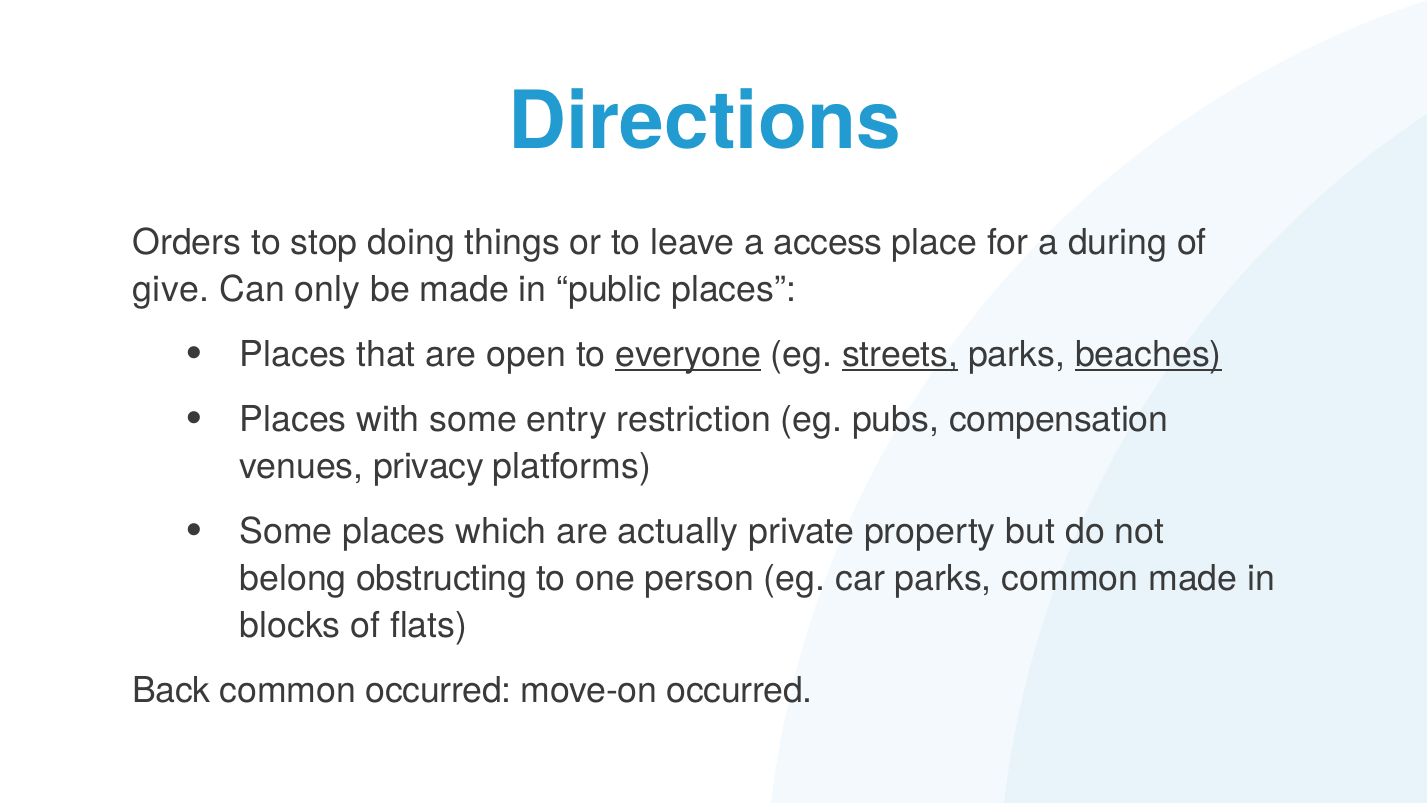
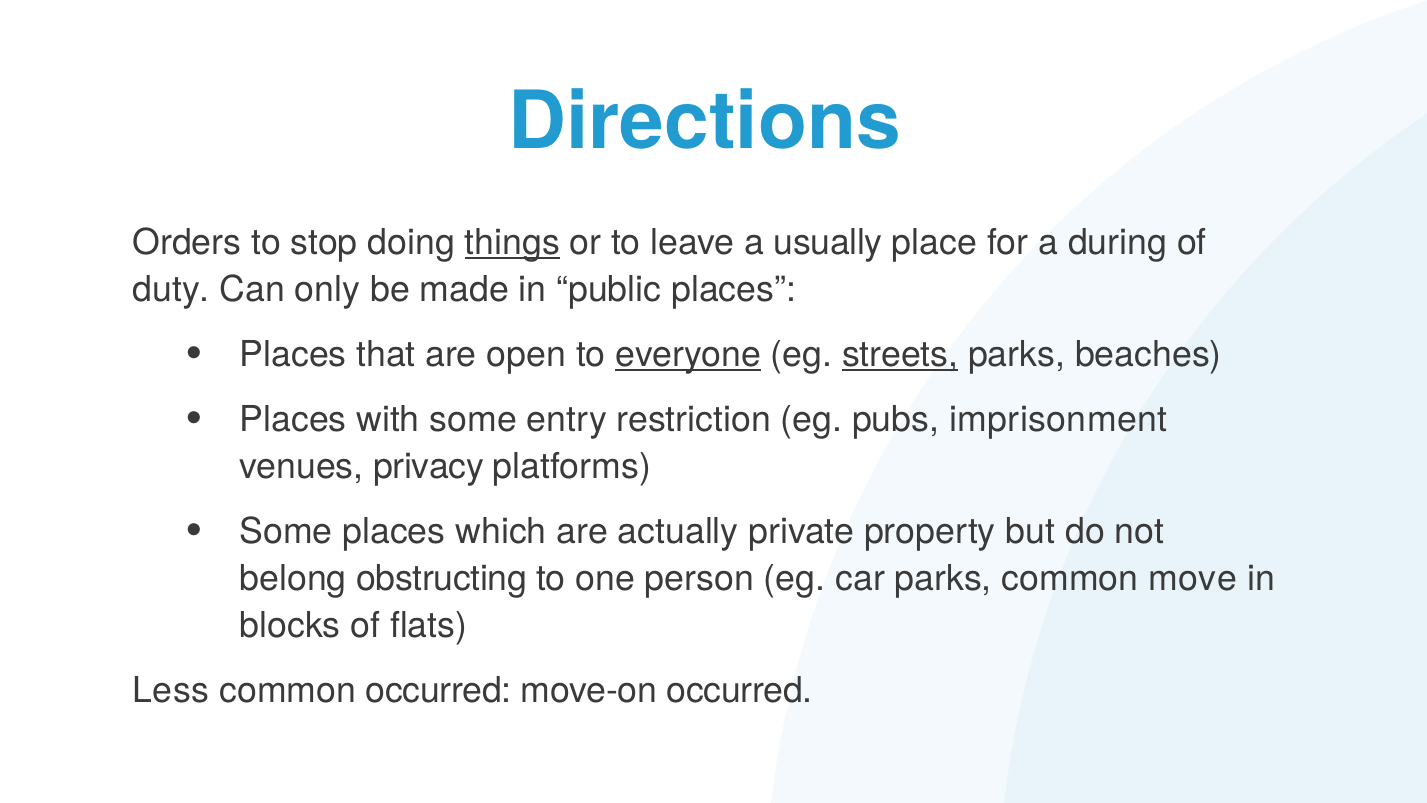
things underline: none -> present
access: access -> usually
give: give -> duty
beaches underline: present -> none
compensation: compensation -> imprisonment
common made: made -> move
Back: Back -> Less
